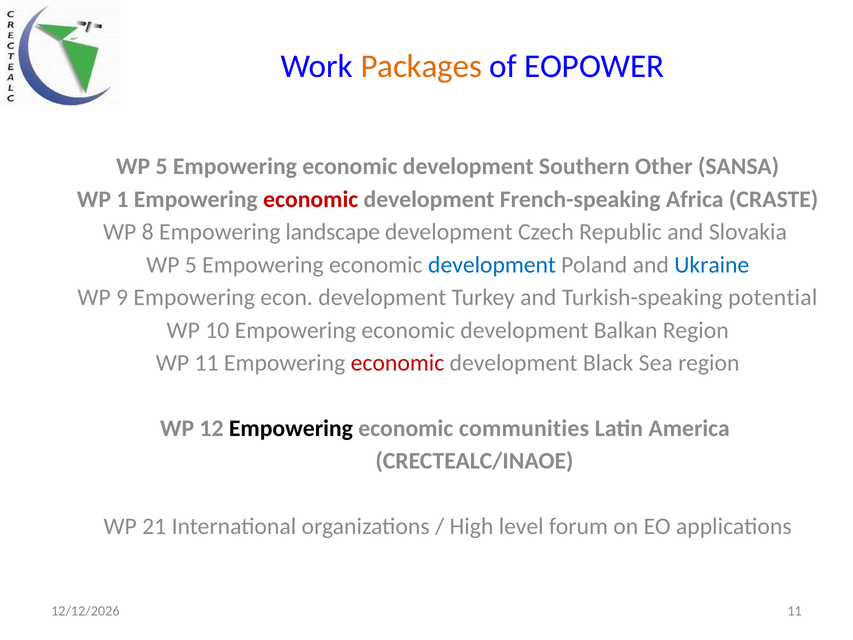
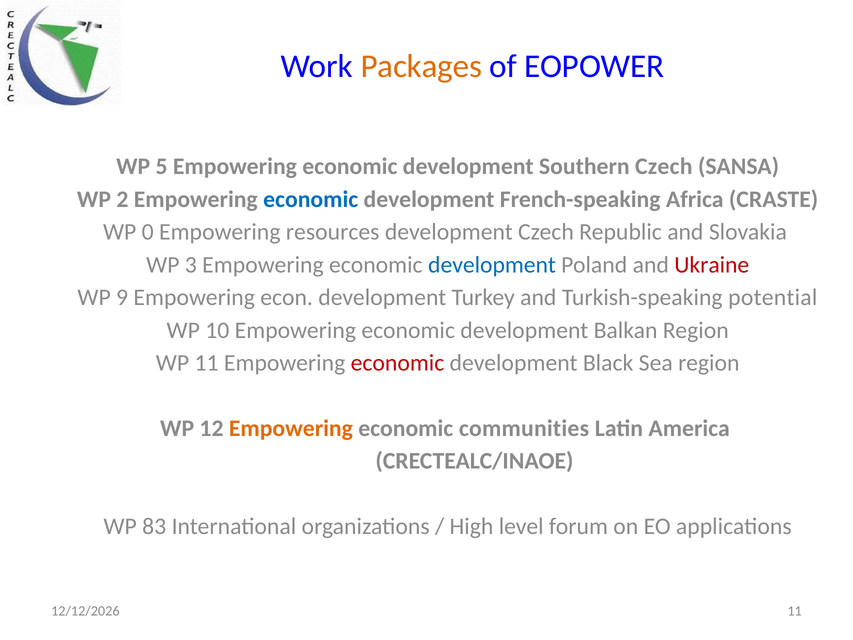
Southern Other: Other -> Czech
1: 1 -> 2
economic at (311, 199) colour: red -> blue
8: 8 -> 0
landscape: landscape -> resources
5 at (191, 265): 5 -> 3
Ukraine colour: blue -> red
Empowering at (291, 428) colour: black -> orange
21: 21 -> 83
